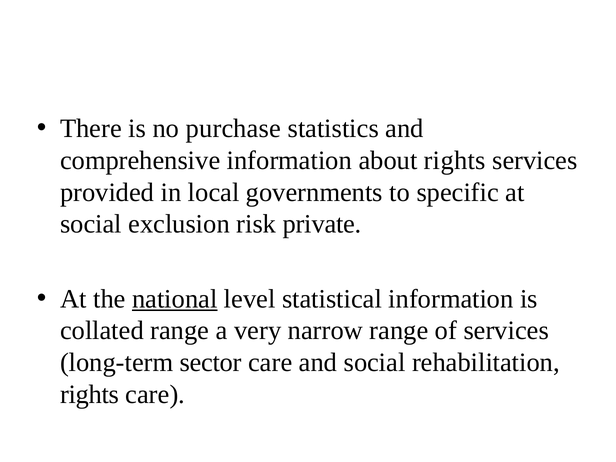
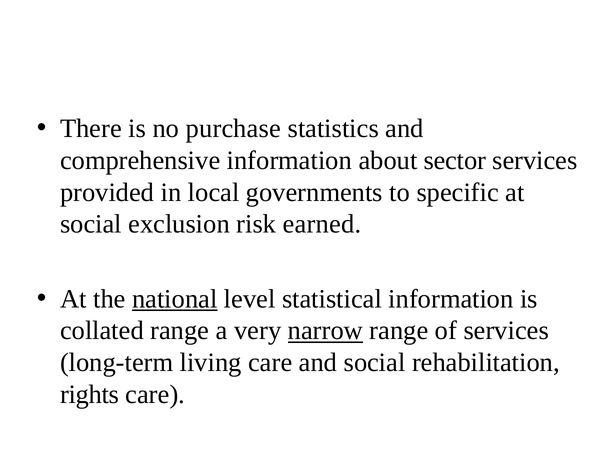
about rights: rights -> sector
private: private -> earned
narrow underline: none -> present
sector: sector -> living
